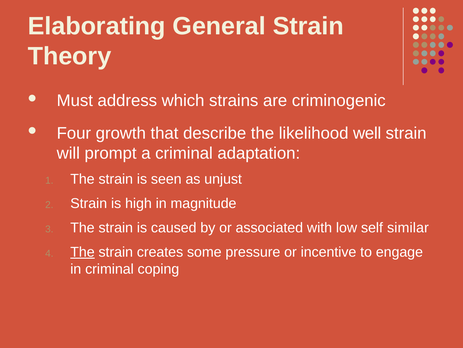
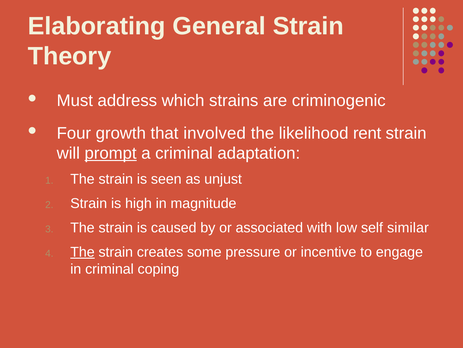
describe: describe -> involved
well: well -> rent
prompt underline: none -> present
